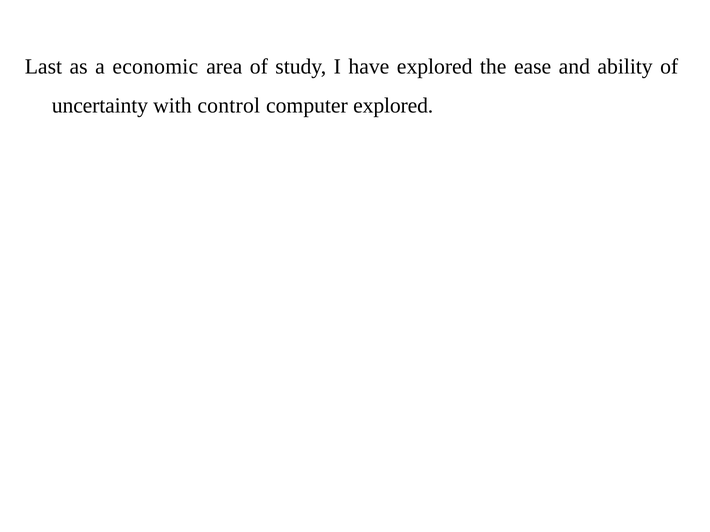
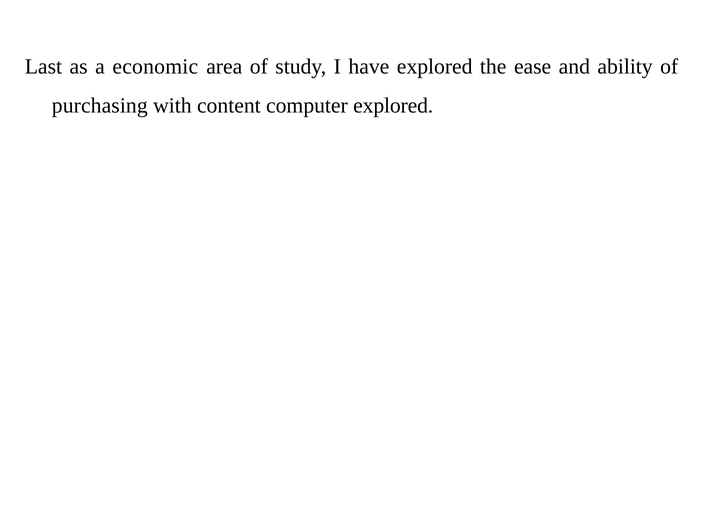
uncertainty: uncertainty -> purchasing
control: control -> content
